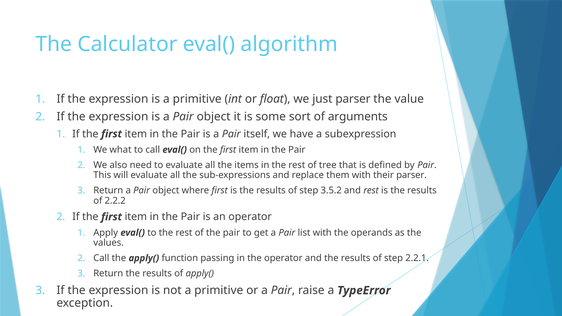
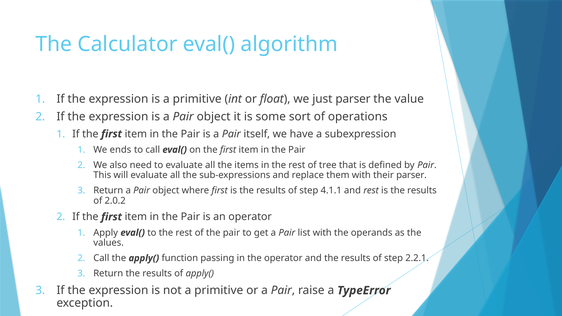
arguments: arguments -> operations
what: what -> ends
3.5.2: 3.5.2 -> 4.1.1
2.2.2: 2.2.2 -> 2.0.2
